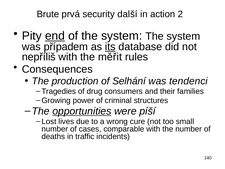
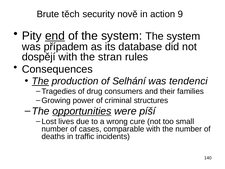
prvá: prvá -> těch
další: další -> nově
2: 2 -> 9
its underline: present -> none
nepříliš: nepříliš -> dospějí
měřit: měřit -> stran
The at (40, 81) underline: none -> present
